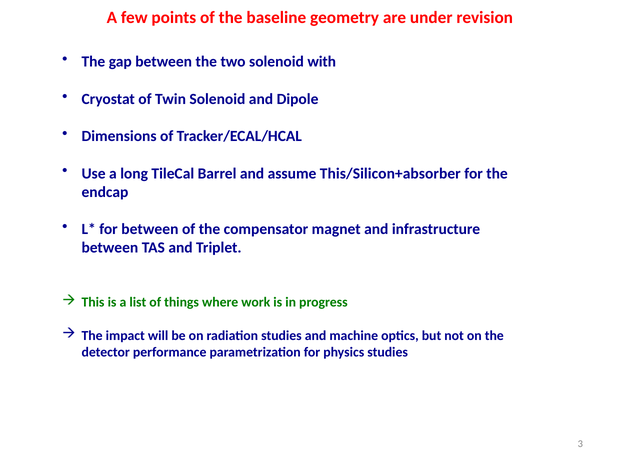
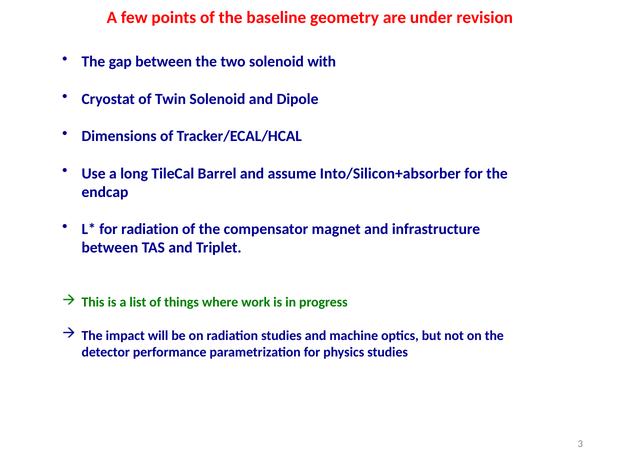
This/Silicon+absorber: This/Silicon+absorber -> Into/Silicon+absorber
for between: between -> radiation
